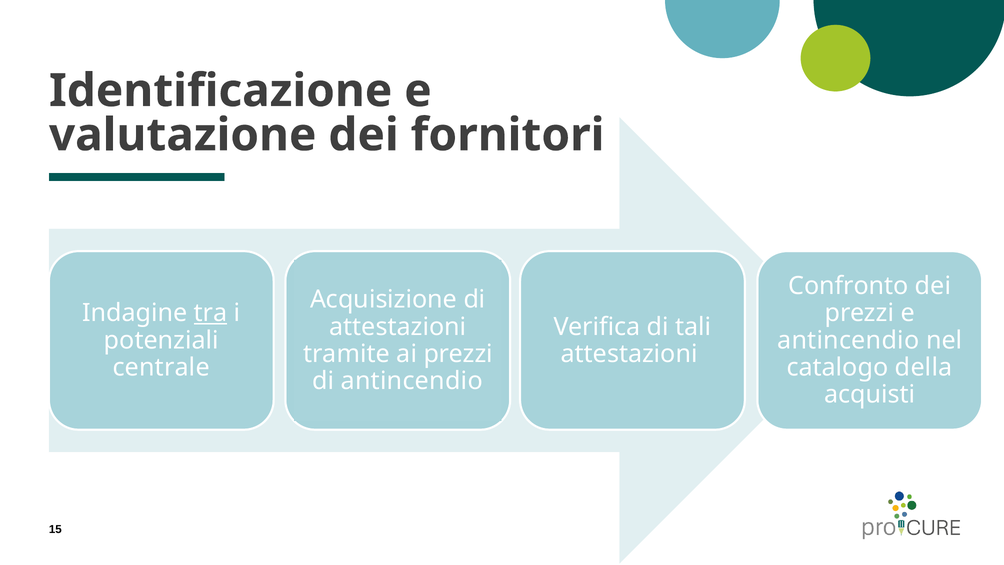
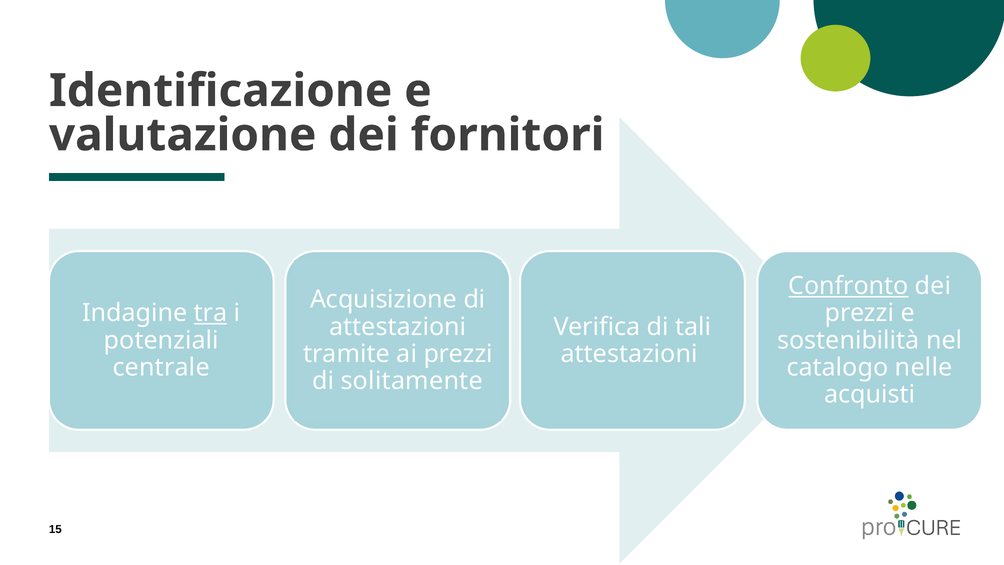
Confronto underline: none -> present
antincendio at (848, 340): antincendio -> sostenibilità
della: della -> nelle
di antincendio: antincendio -> solitamente
